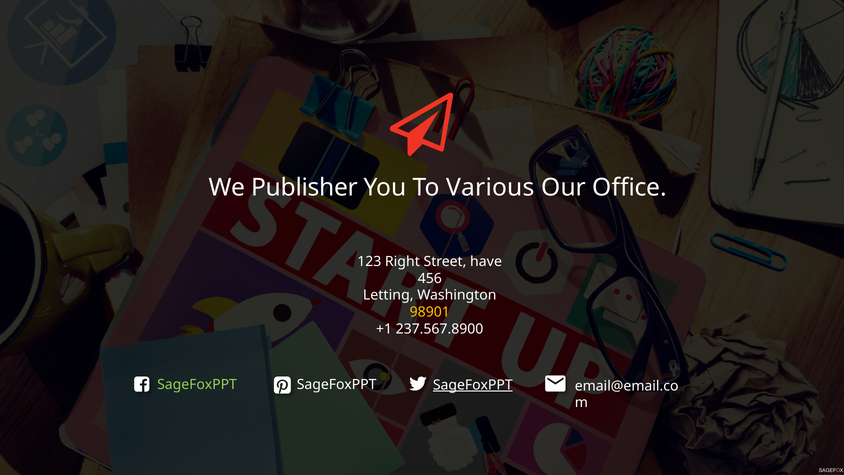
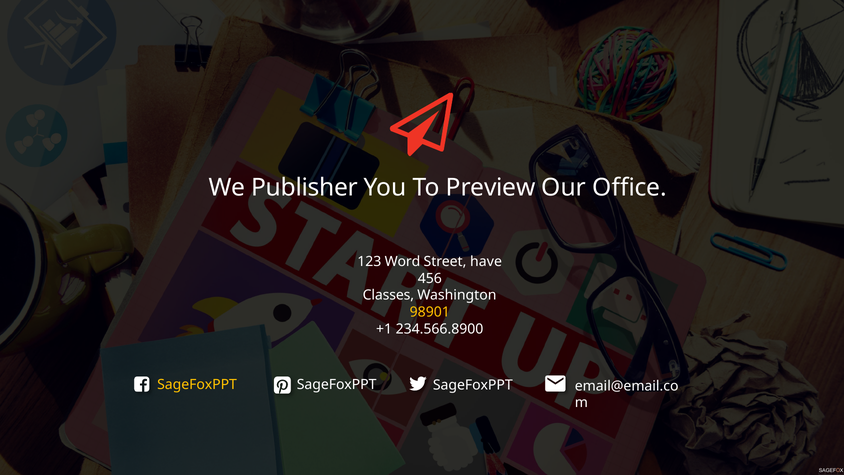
Various: Various -> Preview
Right: Right -> Word
Letting: Letting -> Classes
237.567.8900: 237.567.8900 -> 234.566.8900
SageFoxPPT at (197, 384) colour: light green -> yellow
SageFoxPPT at (473, 385) underline: present -> none
